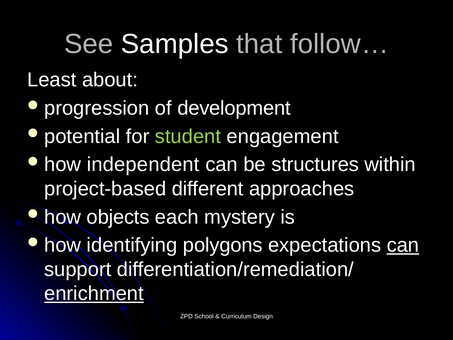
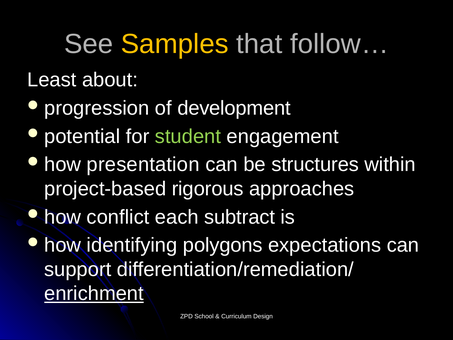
Samples colour: white -> yellow
independent: independent -> presentation
different: different -> rigorous
objects: objects -> conflict
mystery: mystery -> subtract
can at (403, 245) underline: present -> none
